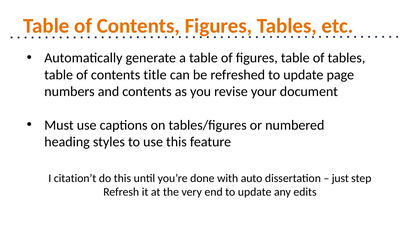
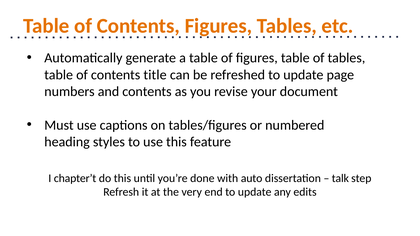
citation’t: citation’t -> chapter’t
just: just -> talk
